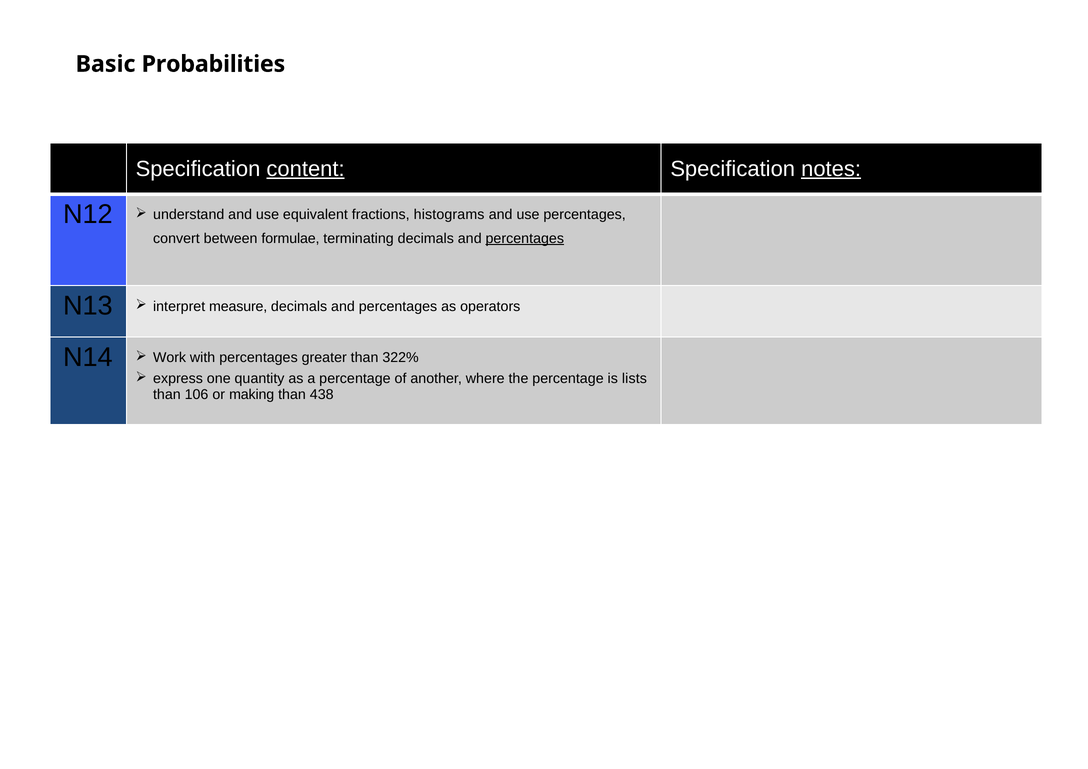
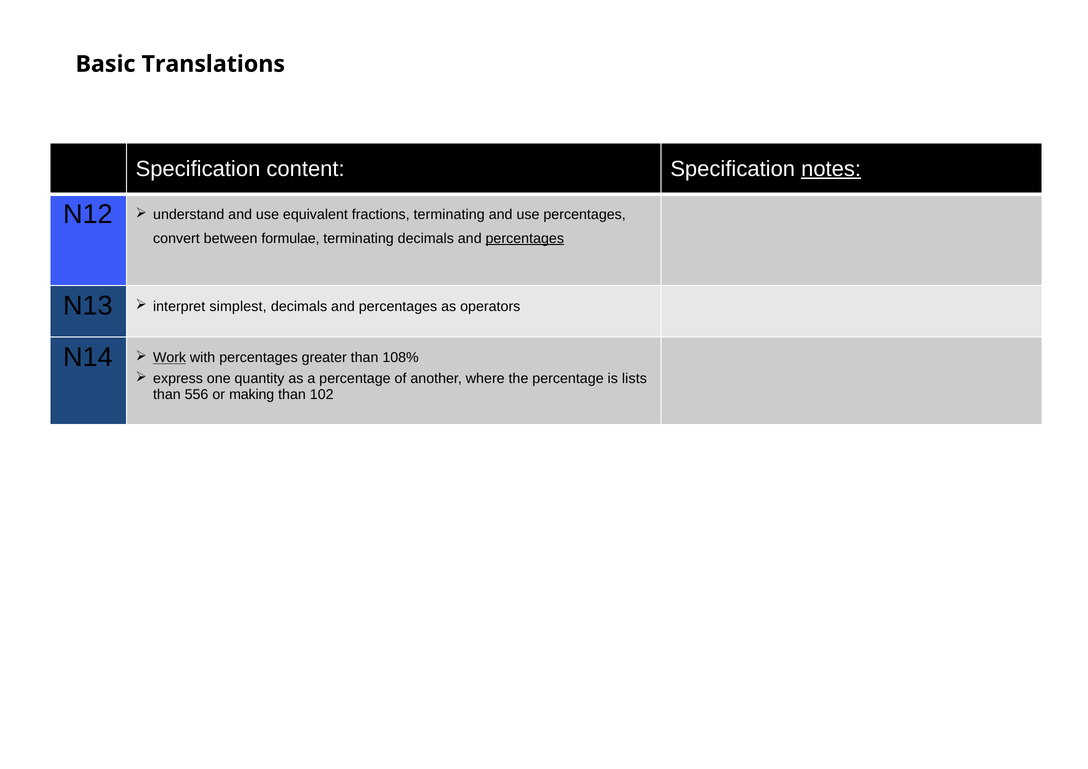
Probabilities: Probabilities -> Translations
content underline: present -> none
fractions histograms: histograms -> terminating
measure: measure -> simplest
Work underline: none -> present
322%: 322% -> 108%
106: 106 -> 556
438: 438 -> 102
